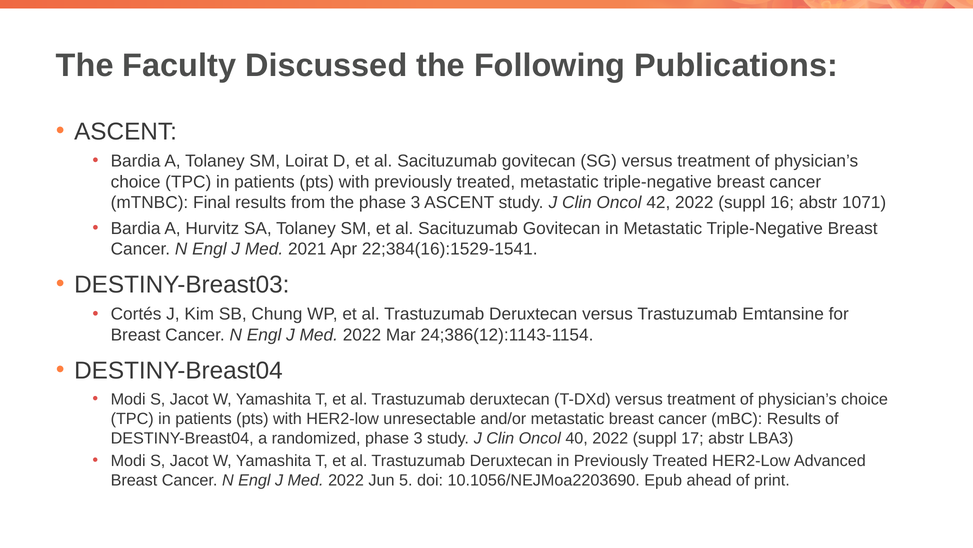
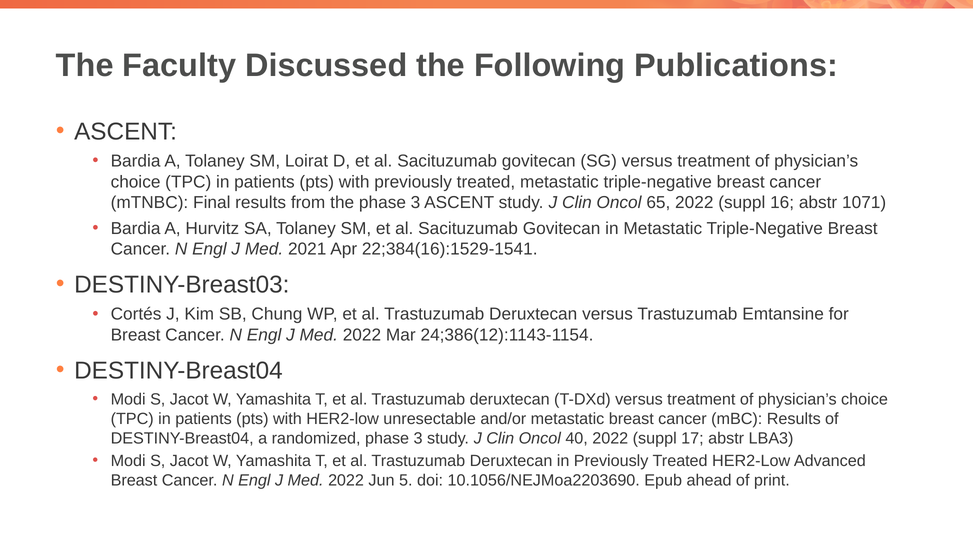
42: 42 -> 65
